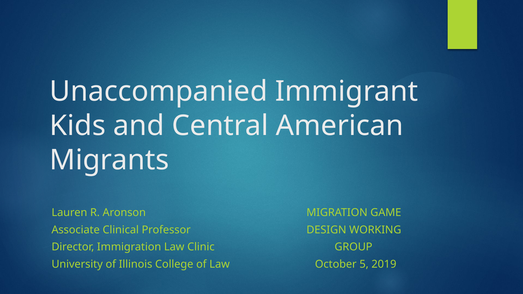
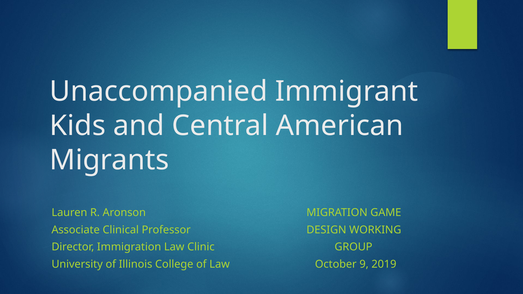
5: 5 -> 9
